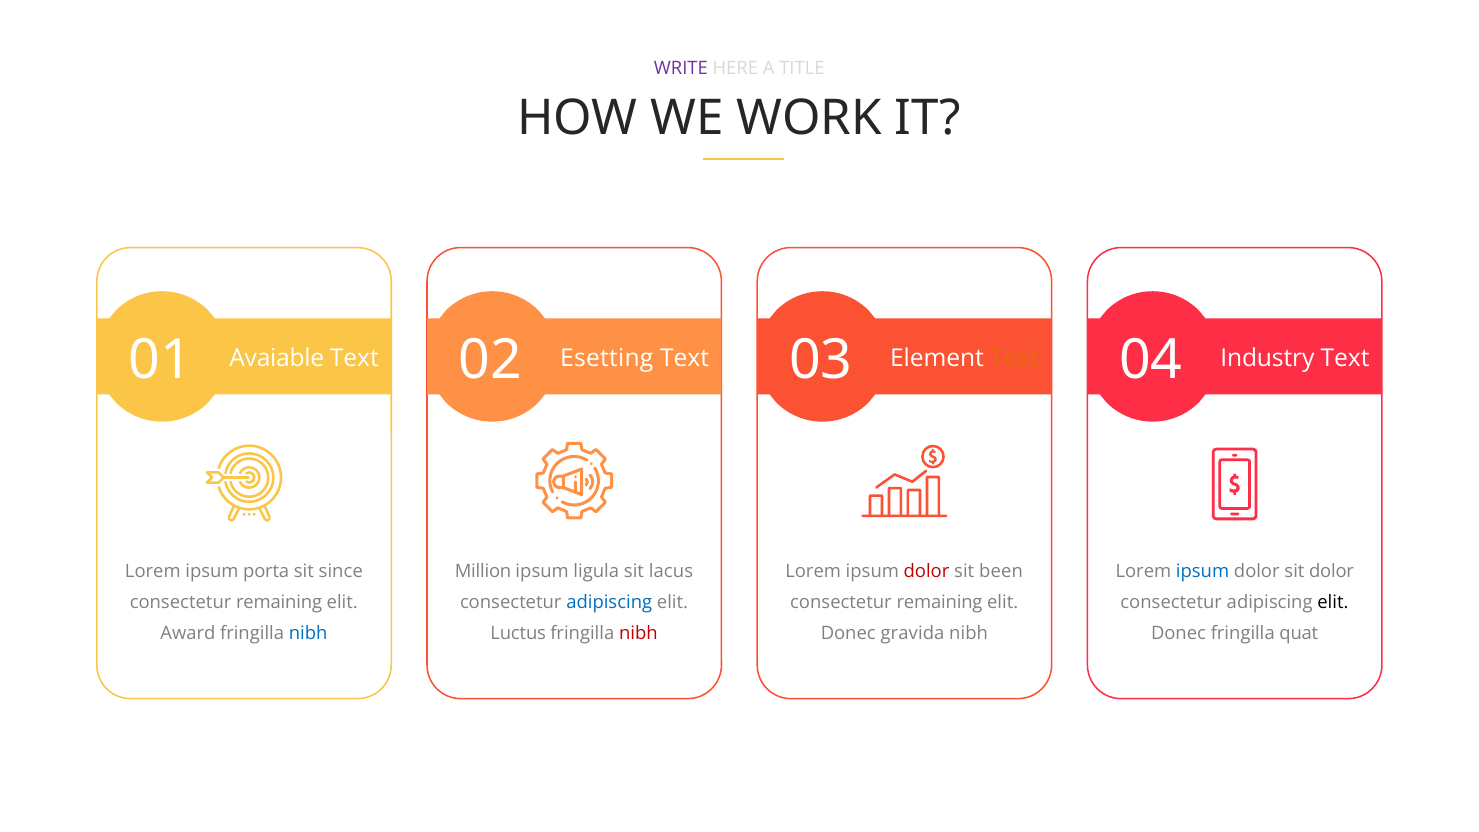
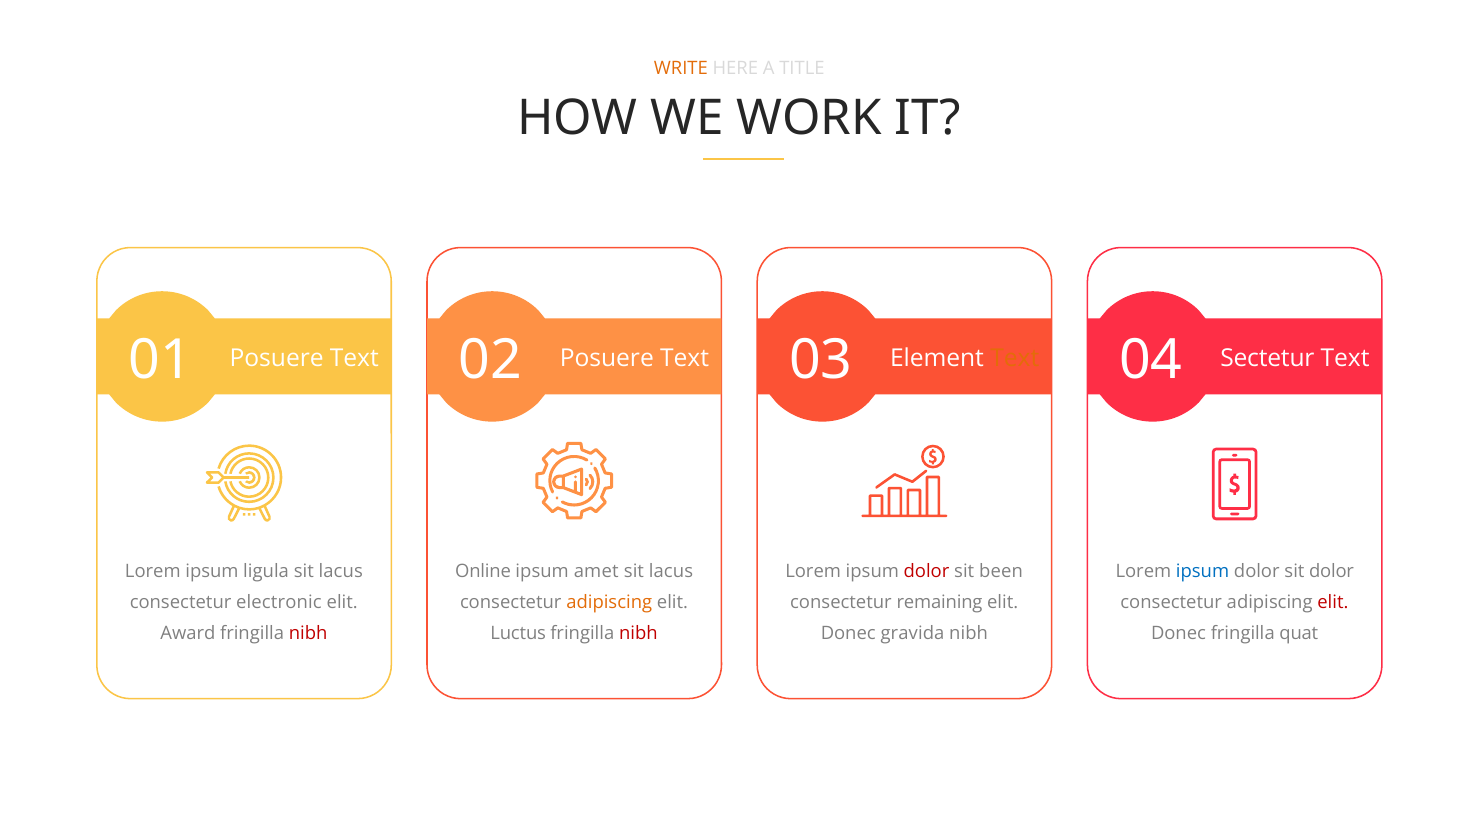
WRITE colour: purple -> orange
01 Avaiable: Avaiable -> Posuere
02 Esetting: Esetting -> Posuere
Industry: Industry -> Sectetur
porta: porta -> ligula
since at (341, 572): since -> lacus
Million: Million -> Online
ligula: ligula -> amet
remaining at (279, 603): remaining -> electronic
adipiscing at (609, 603) colour: blue -> orange
elit at (1333, 603) colour: black -> red
nibh at (308, 634) colour: blue -> red
